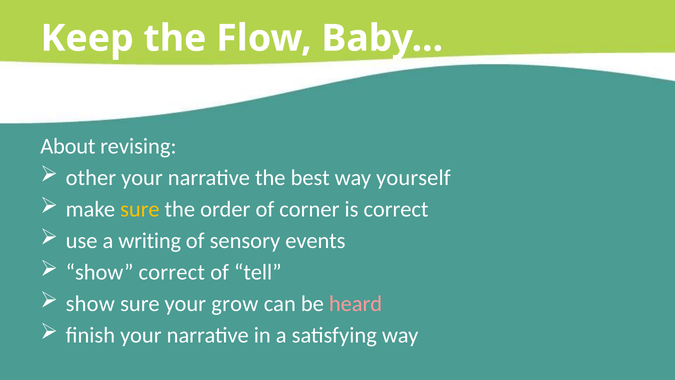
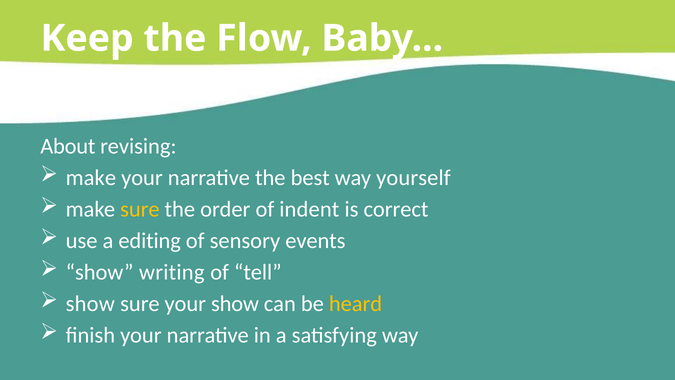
other at (91, 178): other -> make
corner: corner -> indent
writing: writing -> editing
show correct: correct -> writing
your grow: grow -> show
heard colour: pink -> yellow
